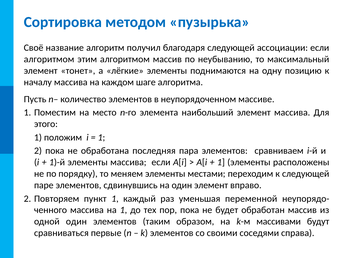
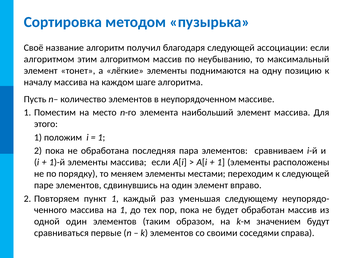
переменной: переменной -> следующему
массивами: массивами -> значением
